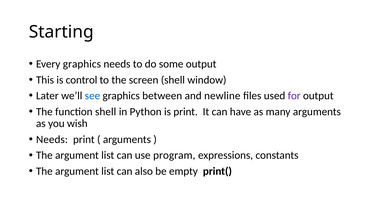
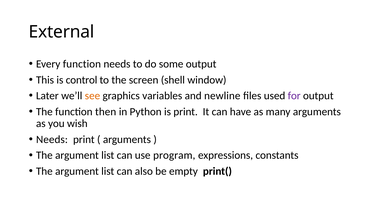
Starting: Starting -> External
Every graphics: graphics -> function
see colour: blue -> orange
between: between -> variables
function shell: shell -> then
